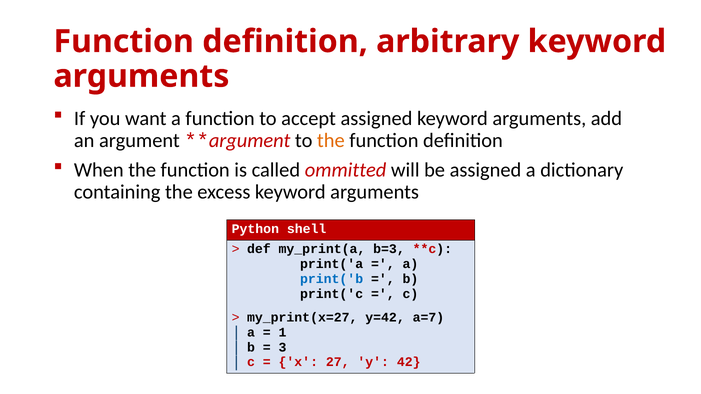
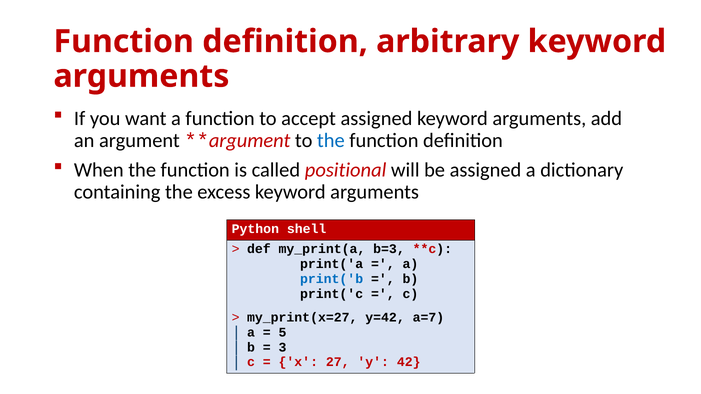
the at (331, 141) colour: orange -> blue
ommitted: ommitted -> positional
1: 1 -> 5
